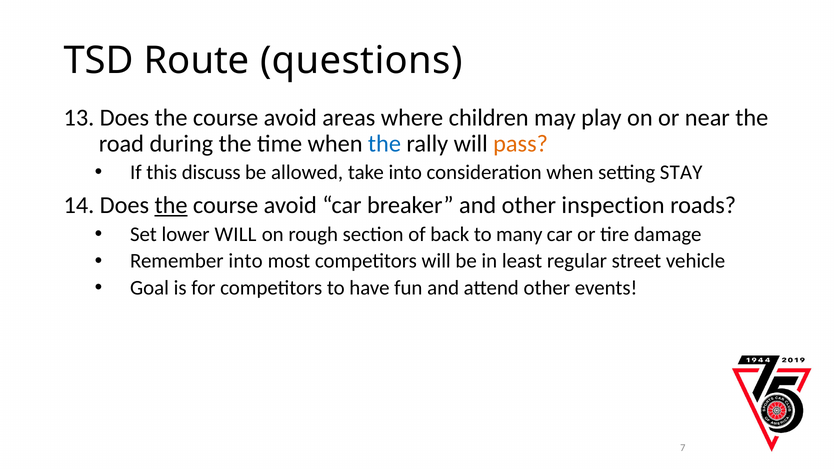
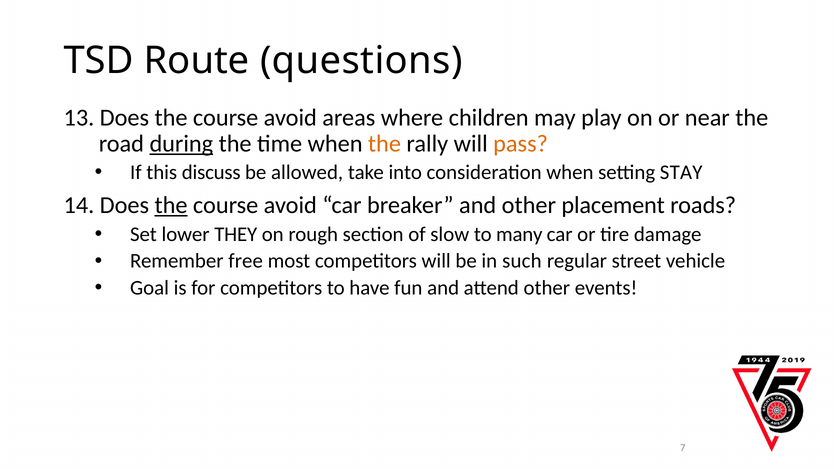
during underline: none -> present
the at (384, 144) colour: blue -> orange
inspection: inspection -> placement
lower WILL: WILL -> THEY
back: back -> slow
Remember into: into -> free
least: least -> such
